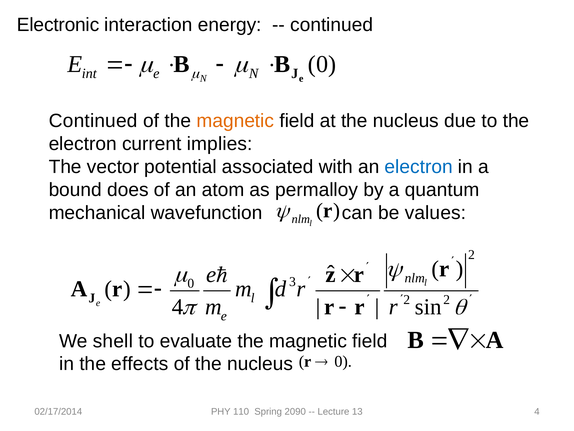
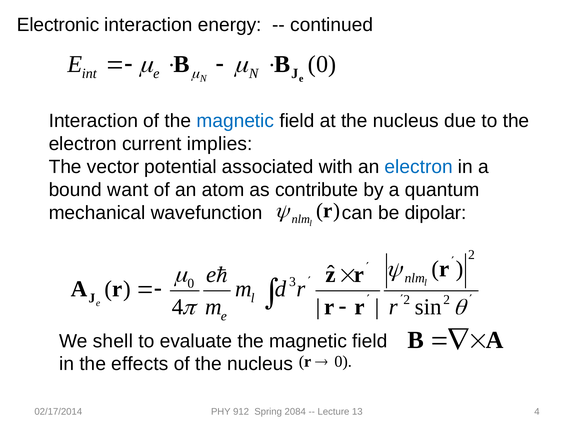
Continued at (93, 121): Continued -> Interaction
magnetic at (235, 121) colour: orange -> blue
does: does -> want
permalloy: permalloy -> contribute
values: values -> dipolar
110: 110 -> 912
2090: 2090 -> 2084
